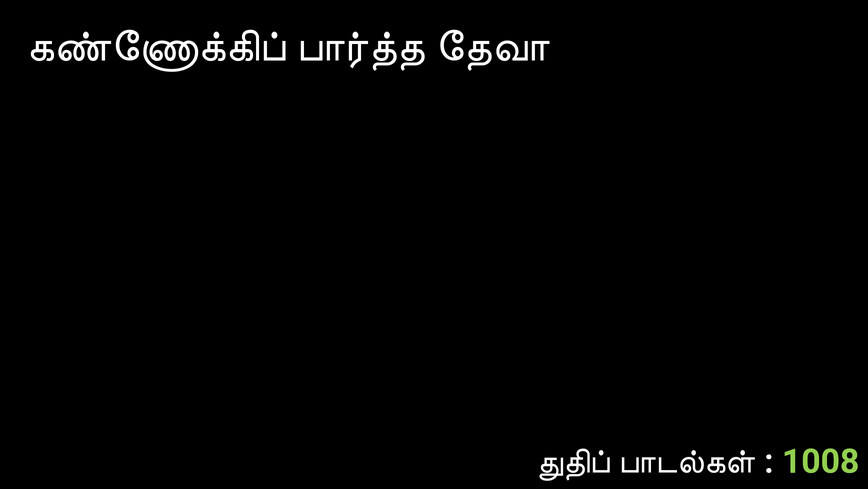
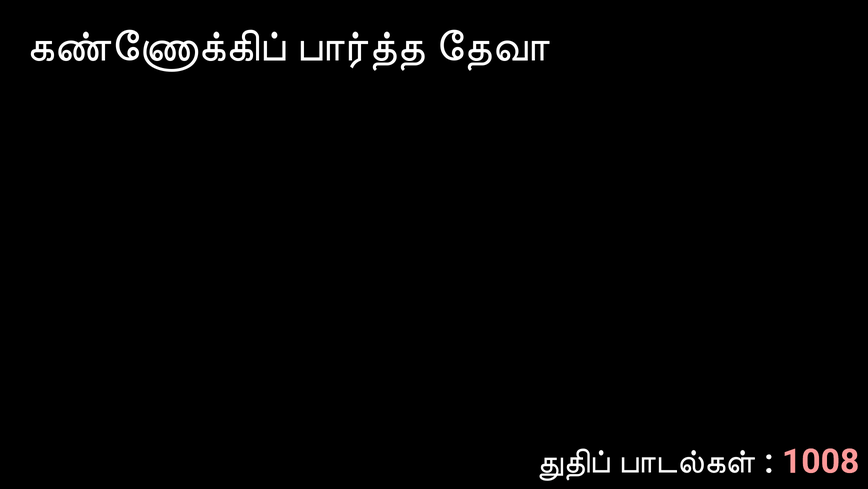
1008 colour: light green -> pink
